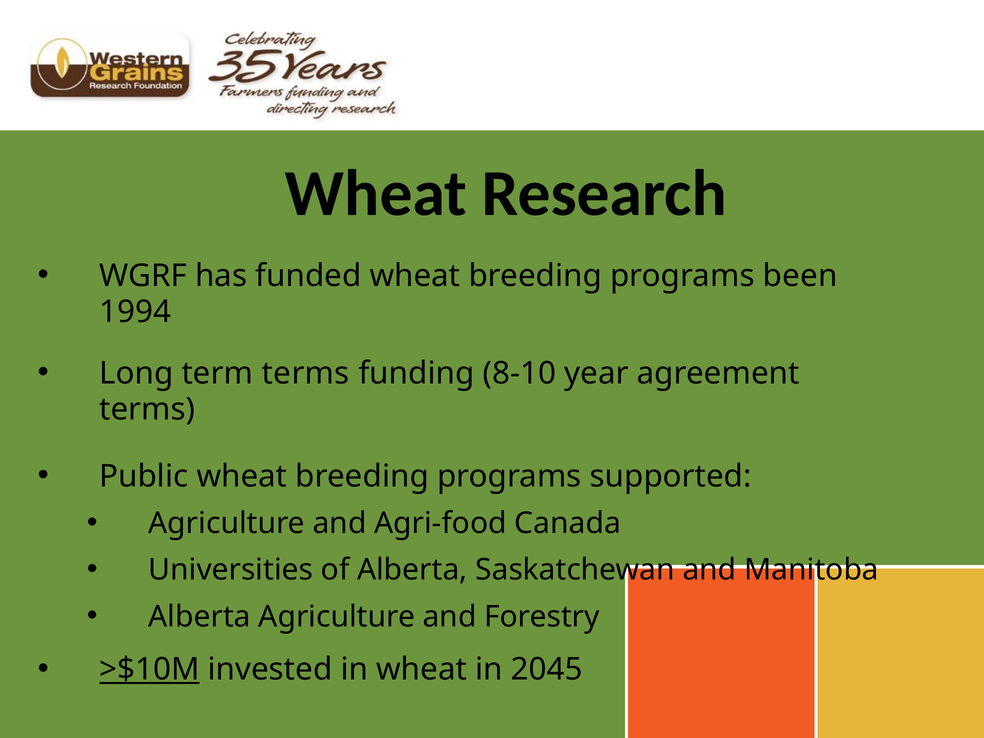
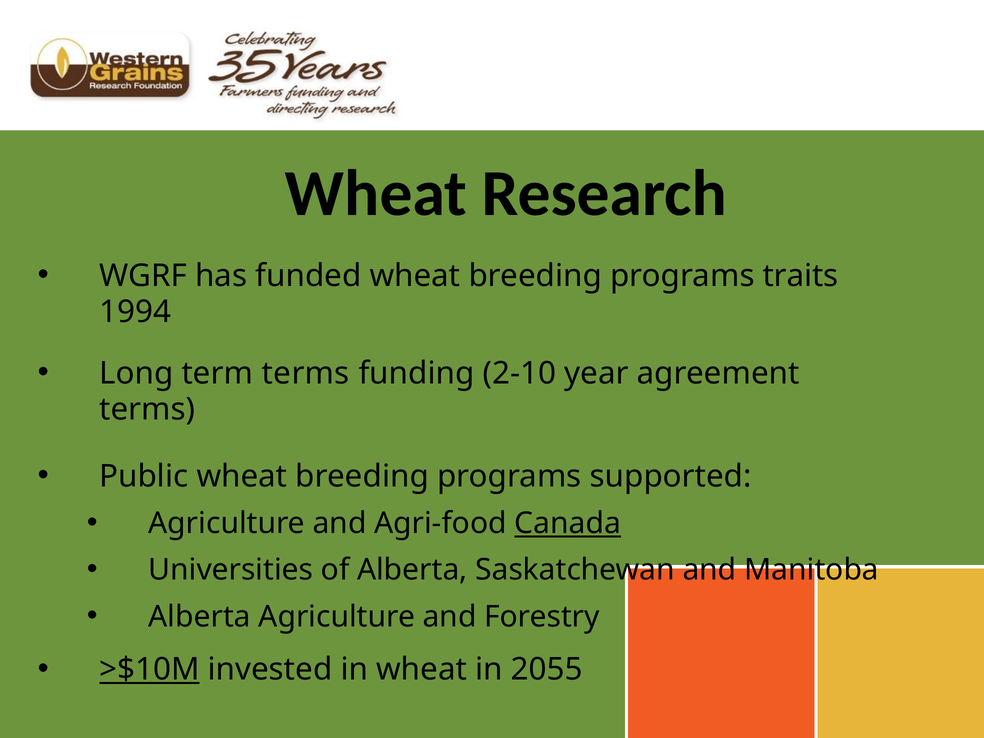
been: been -> traits
8-10: 8-10 -> 2-10
Canada underline: none -> present
2045: 2045 -> 2055
